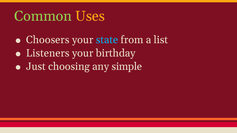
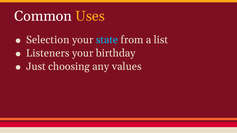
Common colour: light green -> white
Choosers: Choosers -> Selection
simple: simple -> values
